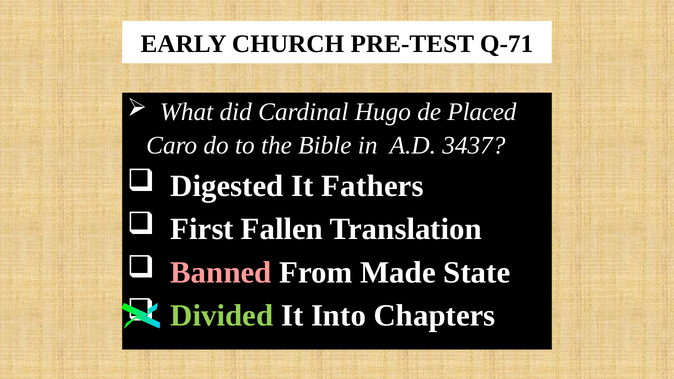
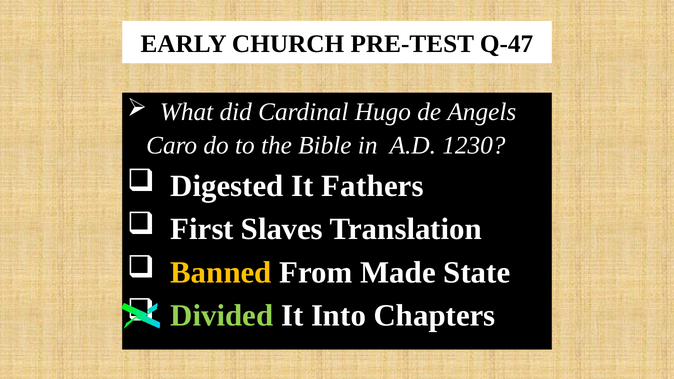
Q-71: Q-71 -> Q-47
Placed: Placed -> Angels
3437: 3437 -> 1230
Fallen: Fallen -> Slaves
Banned colour: pink -> yellow
